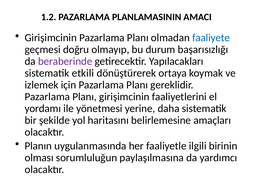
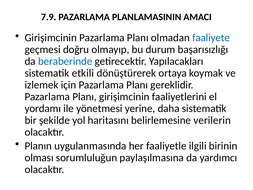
1.2: 1.2 -> 7.9
beraberinde colour: purple -> blue
amaçları: amaçları -> verilerin
